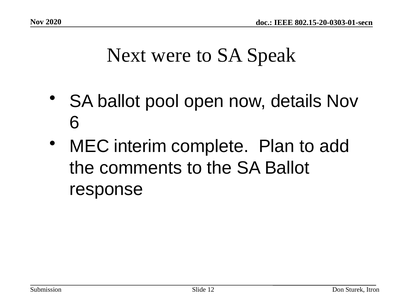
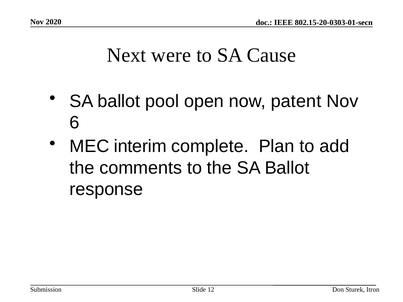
Speak: Speak -> Cause
details: details -> patent
